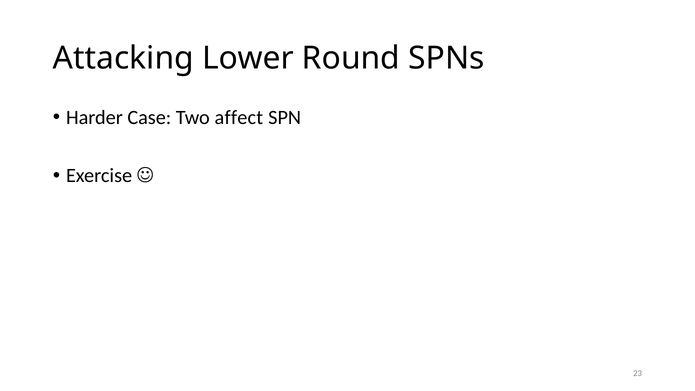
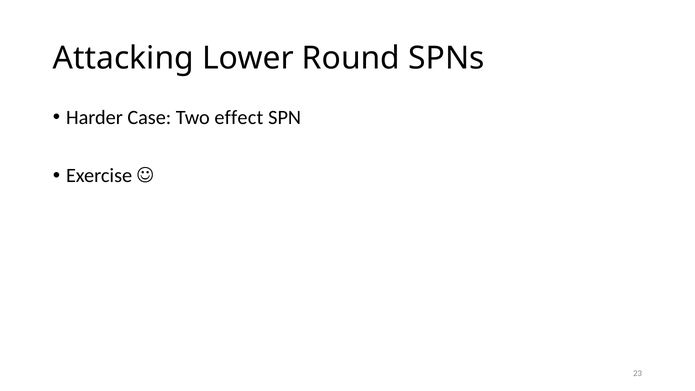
affect: affect -> effect
